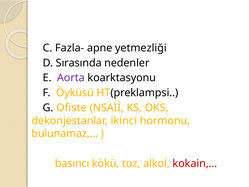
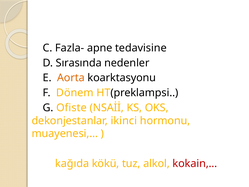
yetmezliği: yetmezliği -> tedavisine
Aorta colour: purple -> orange
Öyküsü: Öyküsü -> Dönem
bulunamaz,…: bulunamaz,… -> muayenesi,…
basıncı: basıncı -> kağıda
